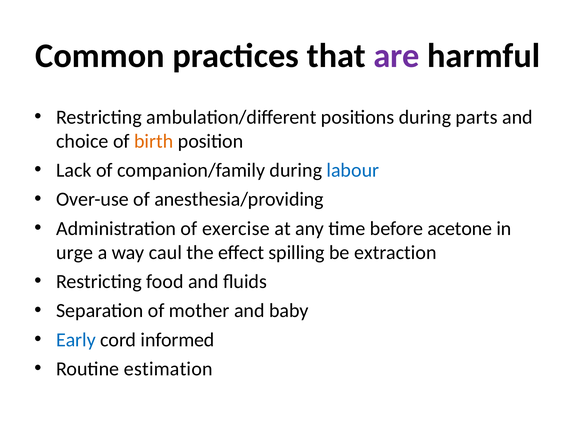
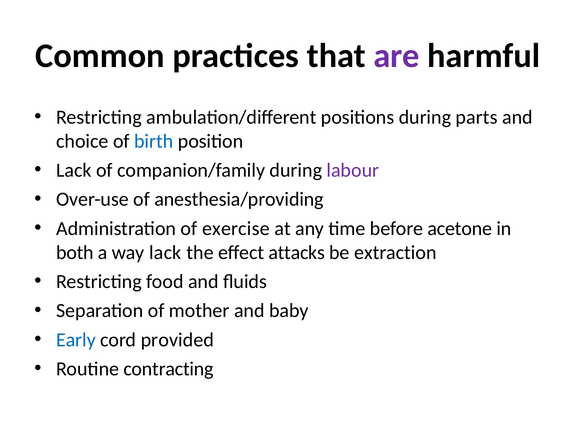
birth colour: orange -> blue
labour colour: blue -> purple
urge: urge -> both
way caul: caul -> lack
spilling: spilling -> attacks
informed: informed -> provided
estimation: estimation -> contracting
